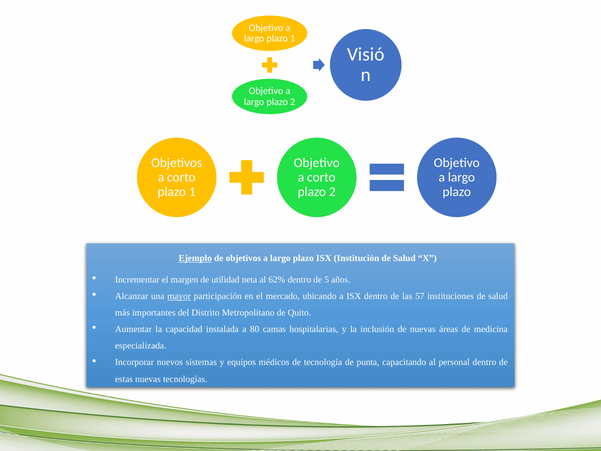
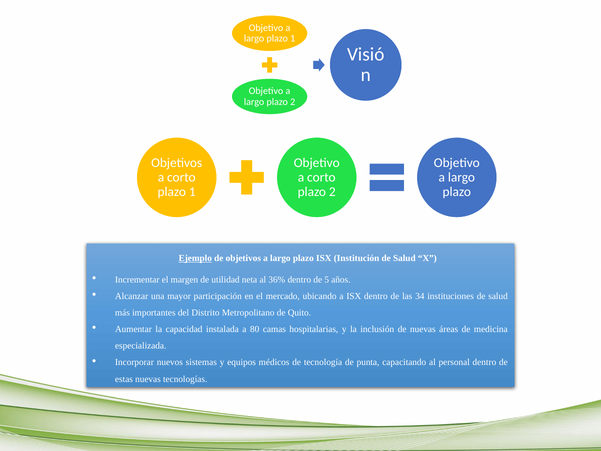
62%: 62% -> 36%
mayor underline: present -> none
57: 57 -> 34
